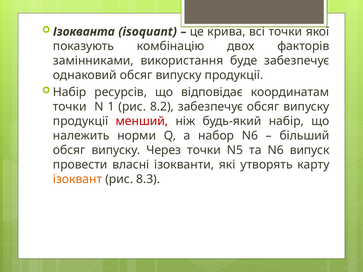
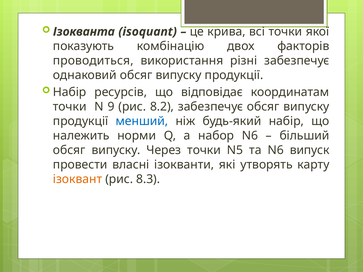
замінниками: замінниками -> проводиться
буде: буде -> різні
1: 1 -> 9
менший colour: red -> blue
